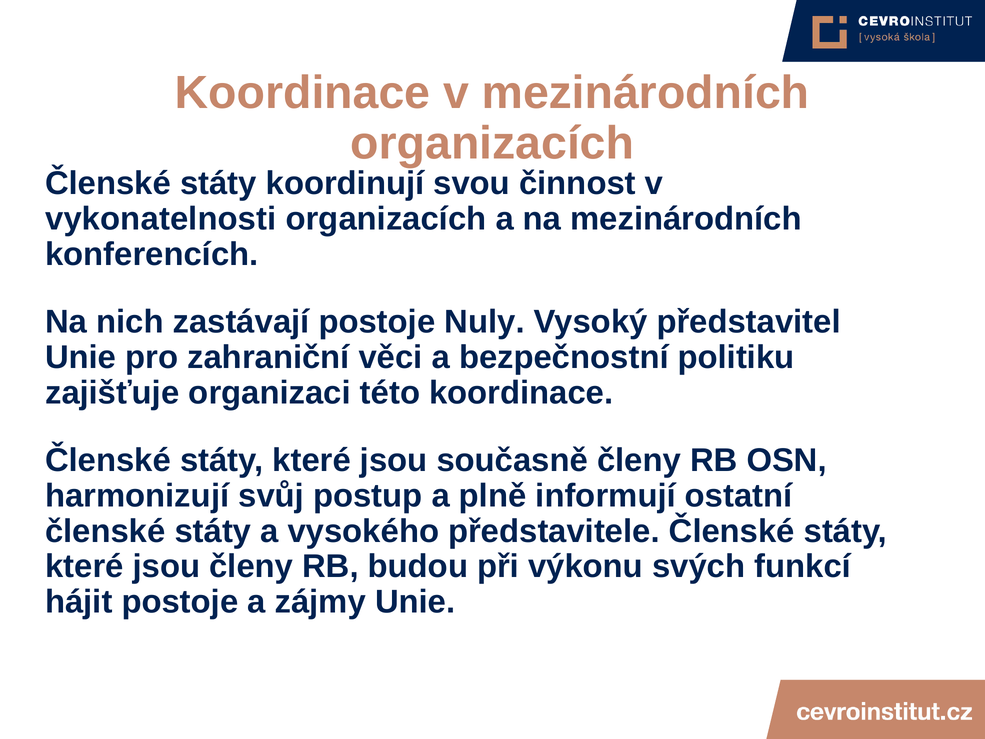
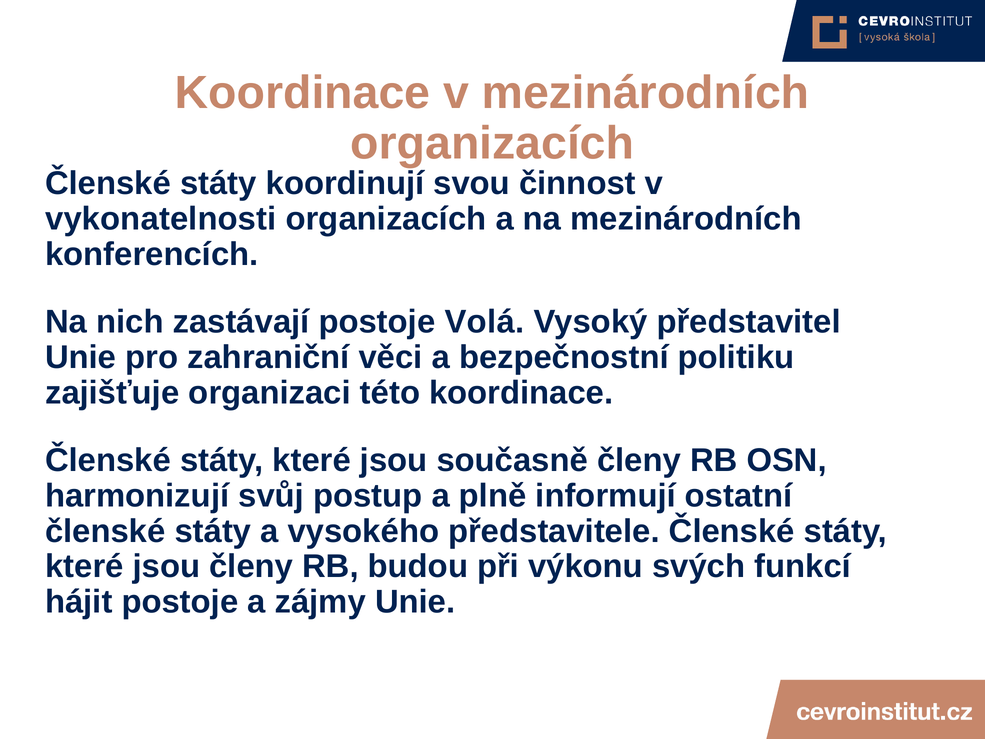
Nuly: Nuly -> Volá
